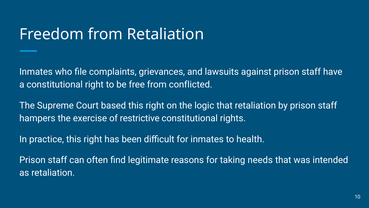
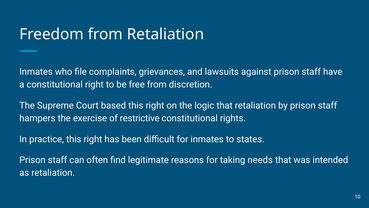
conflicted: conflicted -> discretion
health: health -> states
